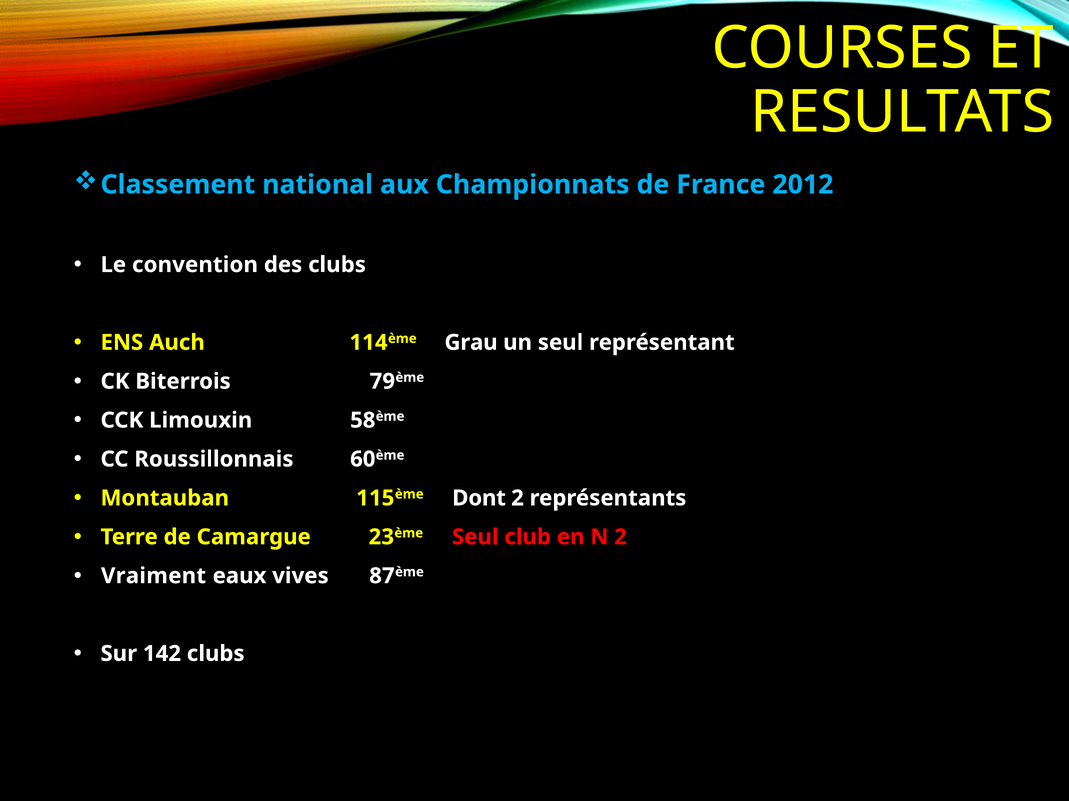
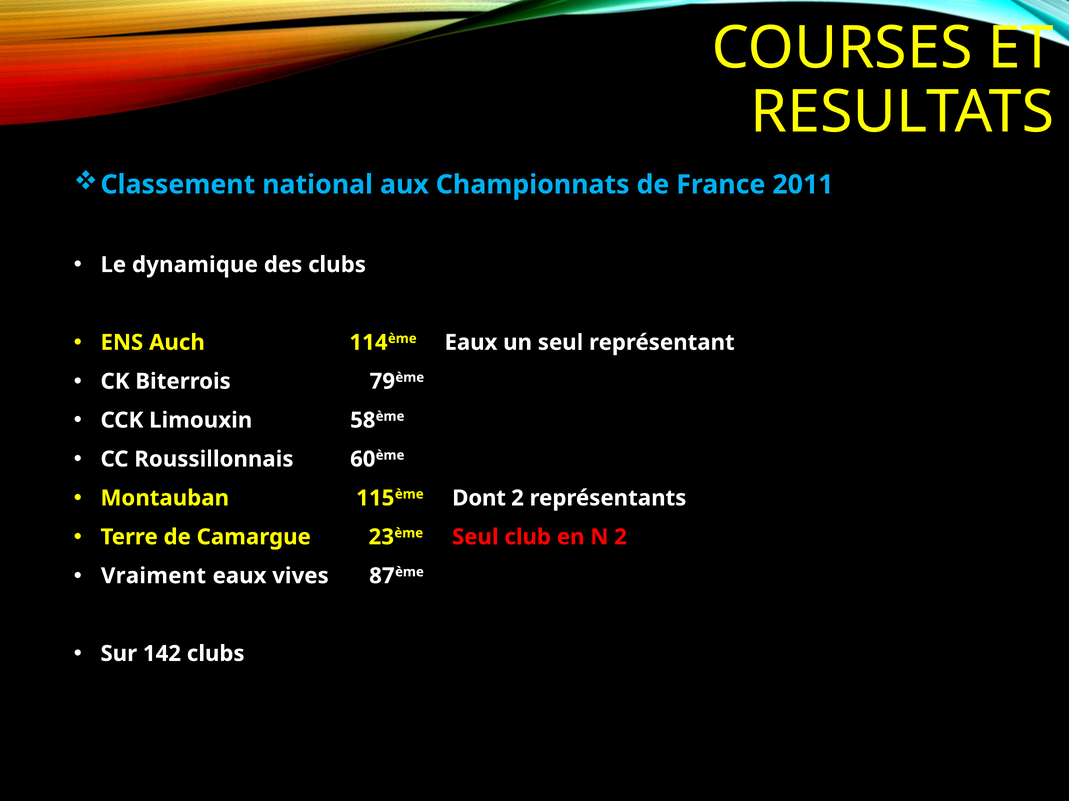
2012: 2012 -> 2011
convention: convention -> dynamique
114ème Grau: Grau -> Eaux
